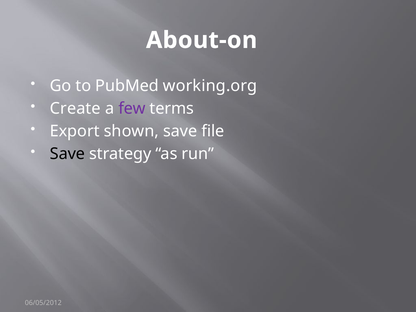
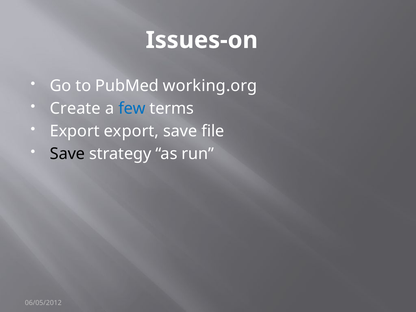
About-on: About-on -> Issues-on
few colour: purple -> blue
Export shown: shown -> export
